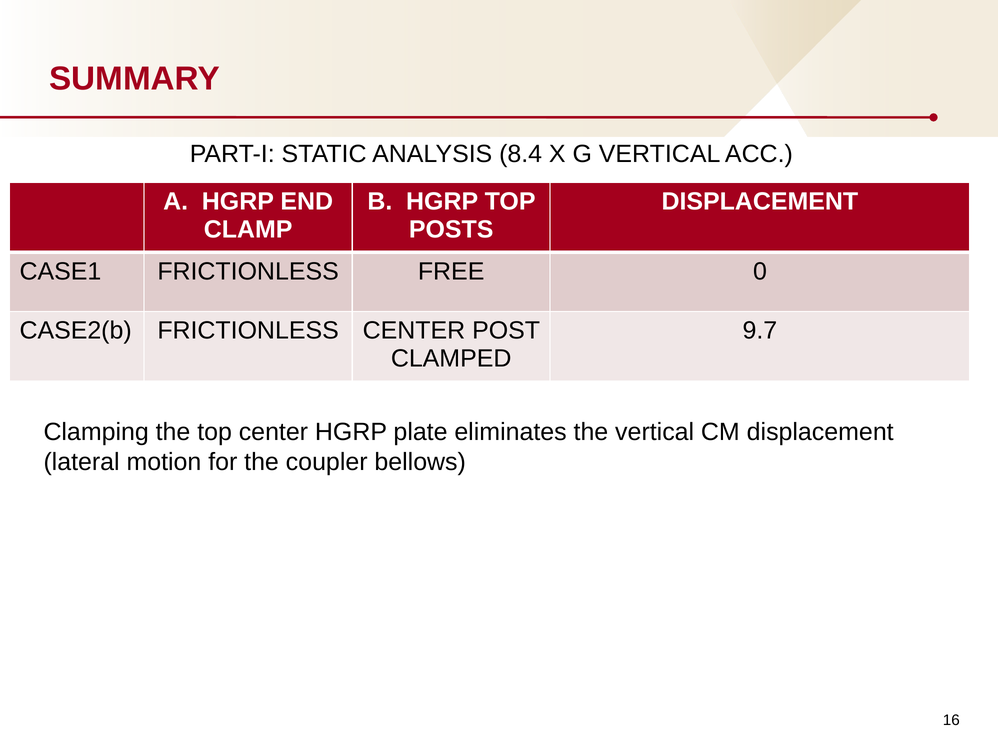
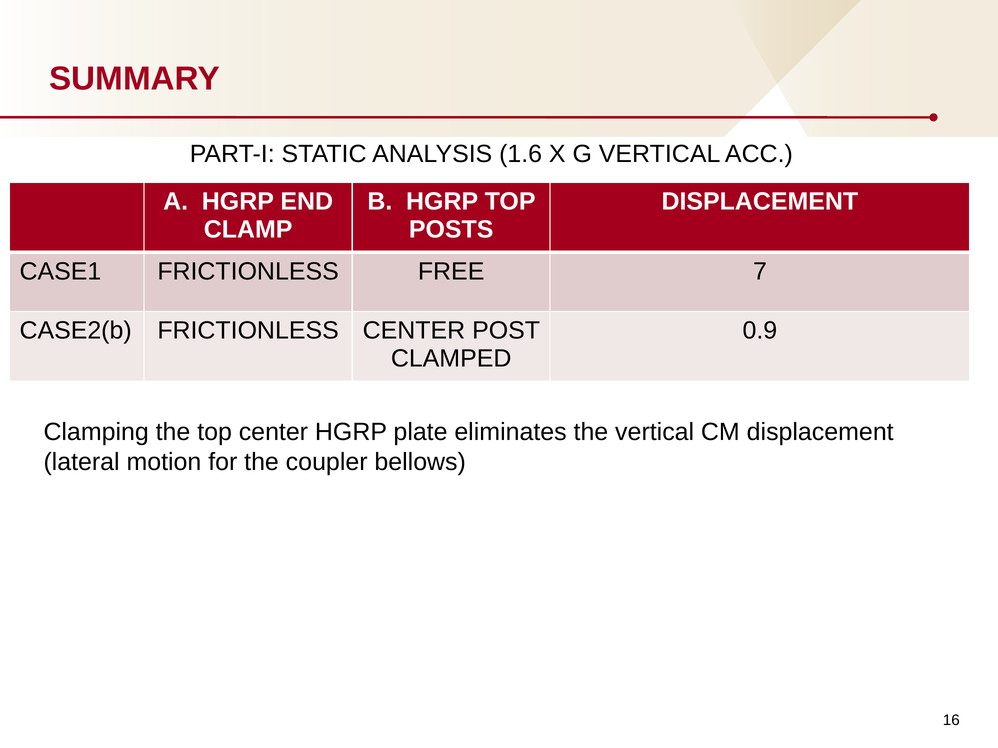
8.4: 8.4 -> 1.6
0: 0 -> 7
9.7: 9.7 -> 0.9
